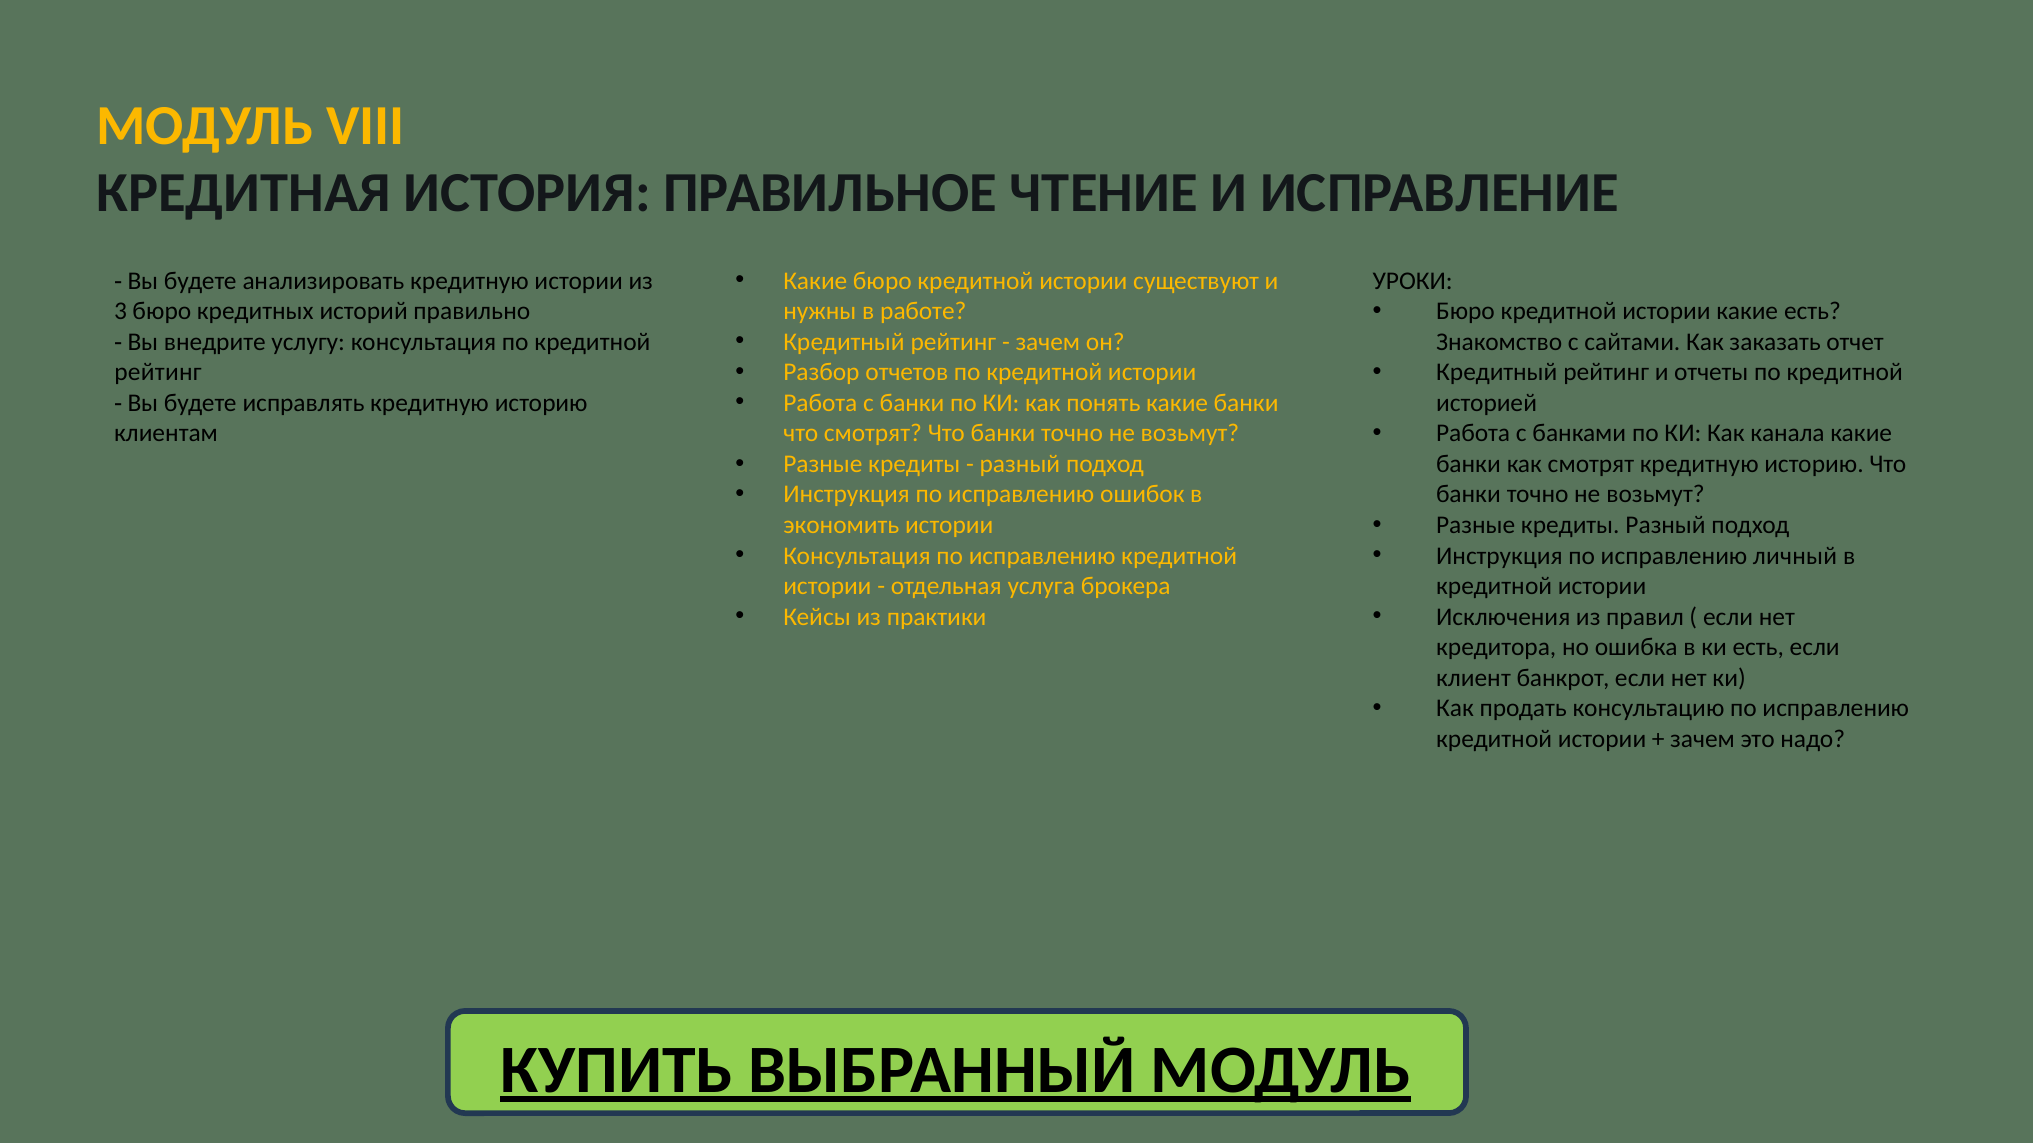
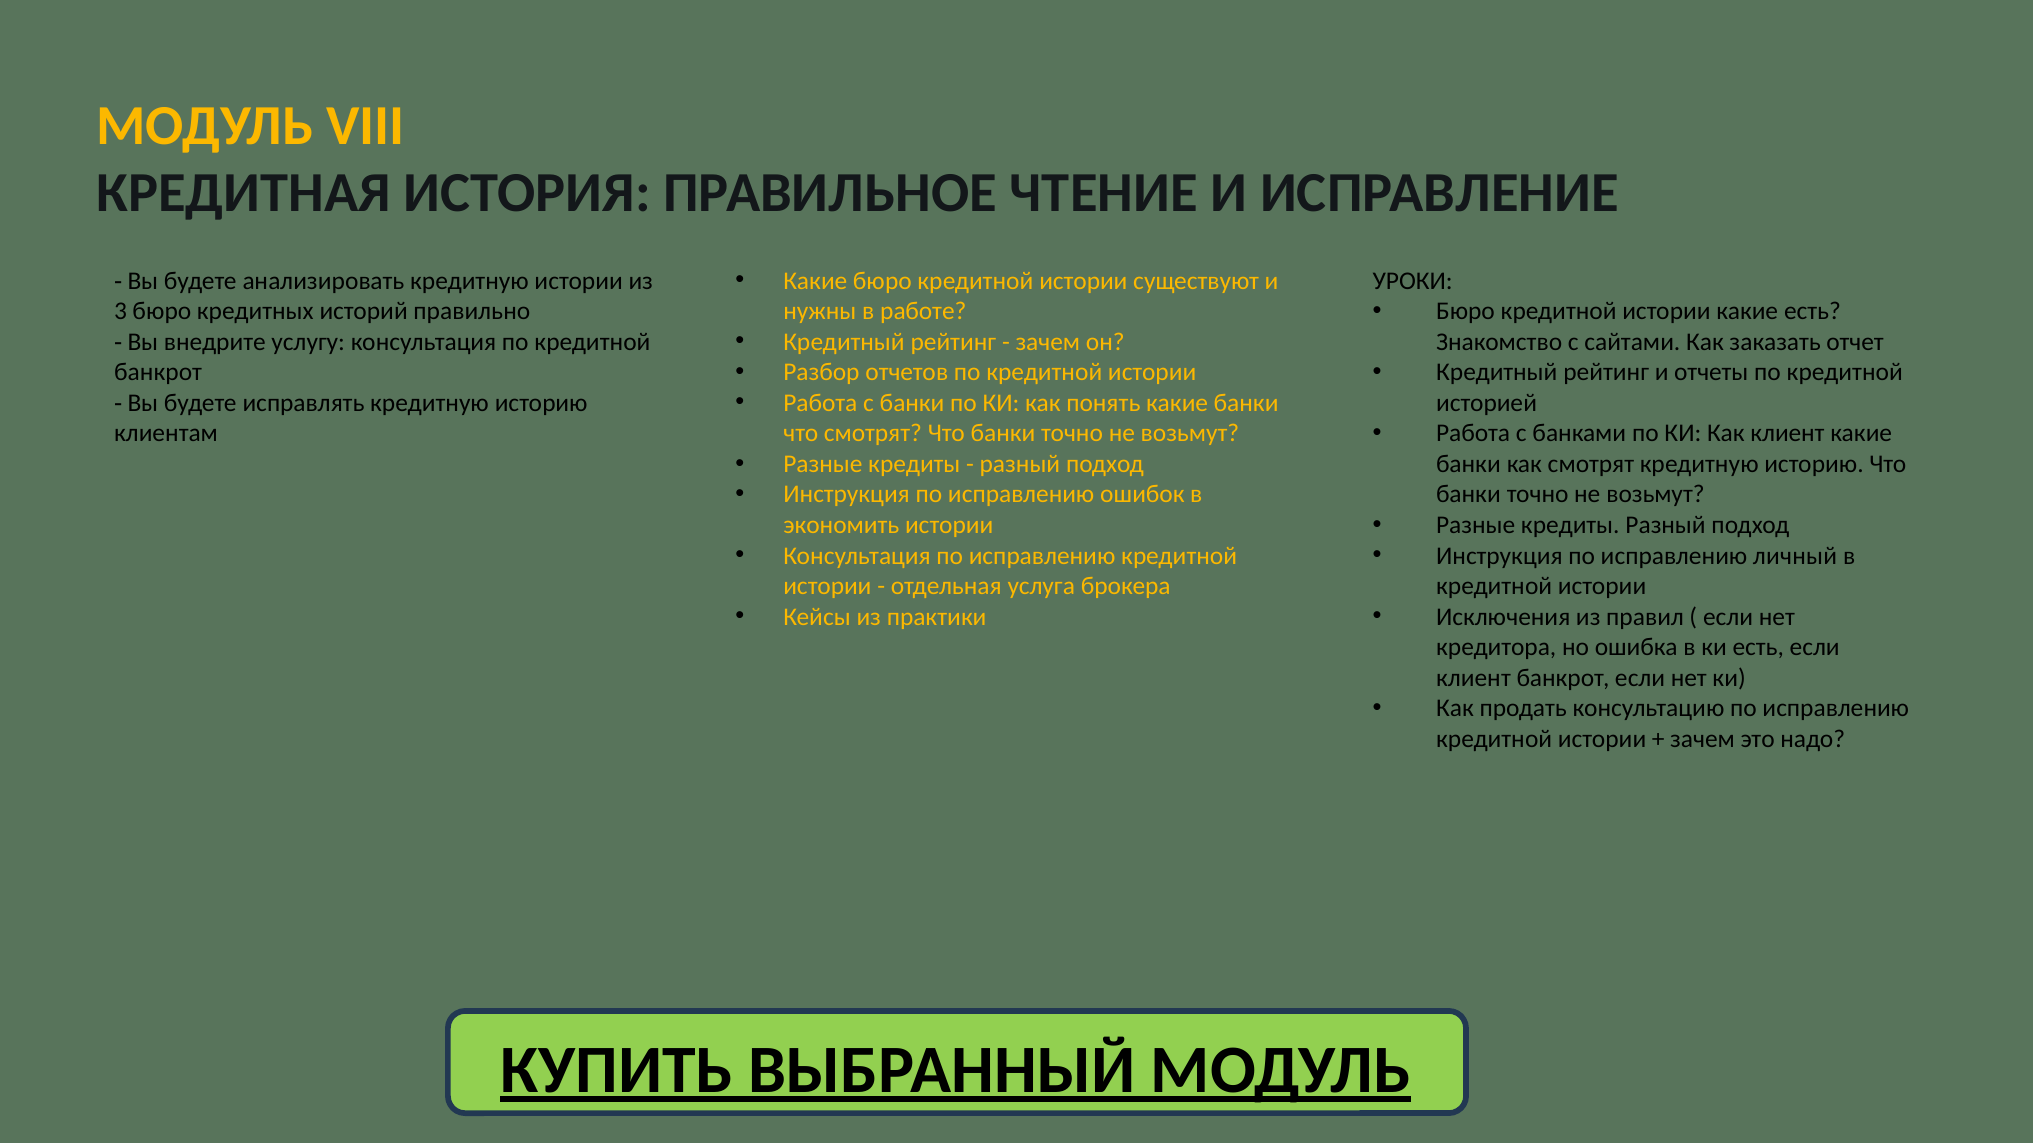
рейтинг at (158, 373): рейтинг -> банкрот
Как канала: канала -> клиент
